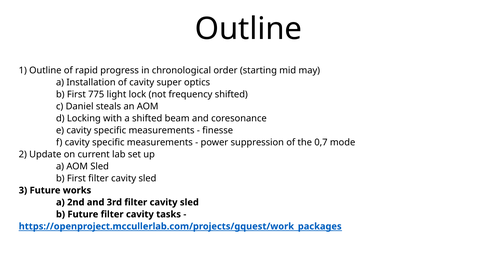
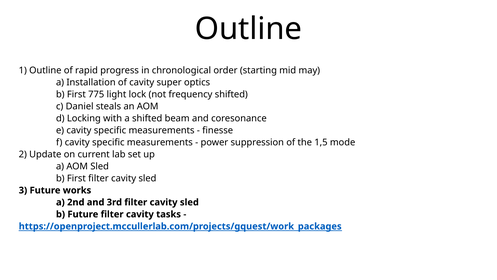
0,7: 0,7 -> 1,5
